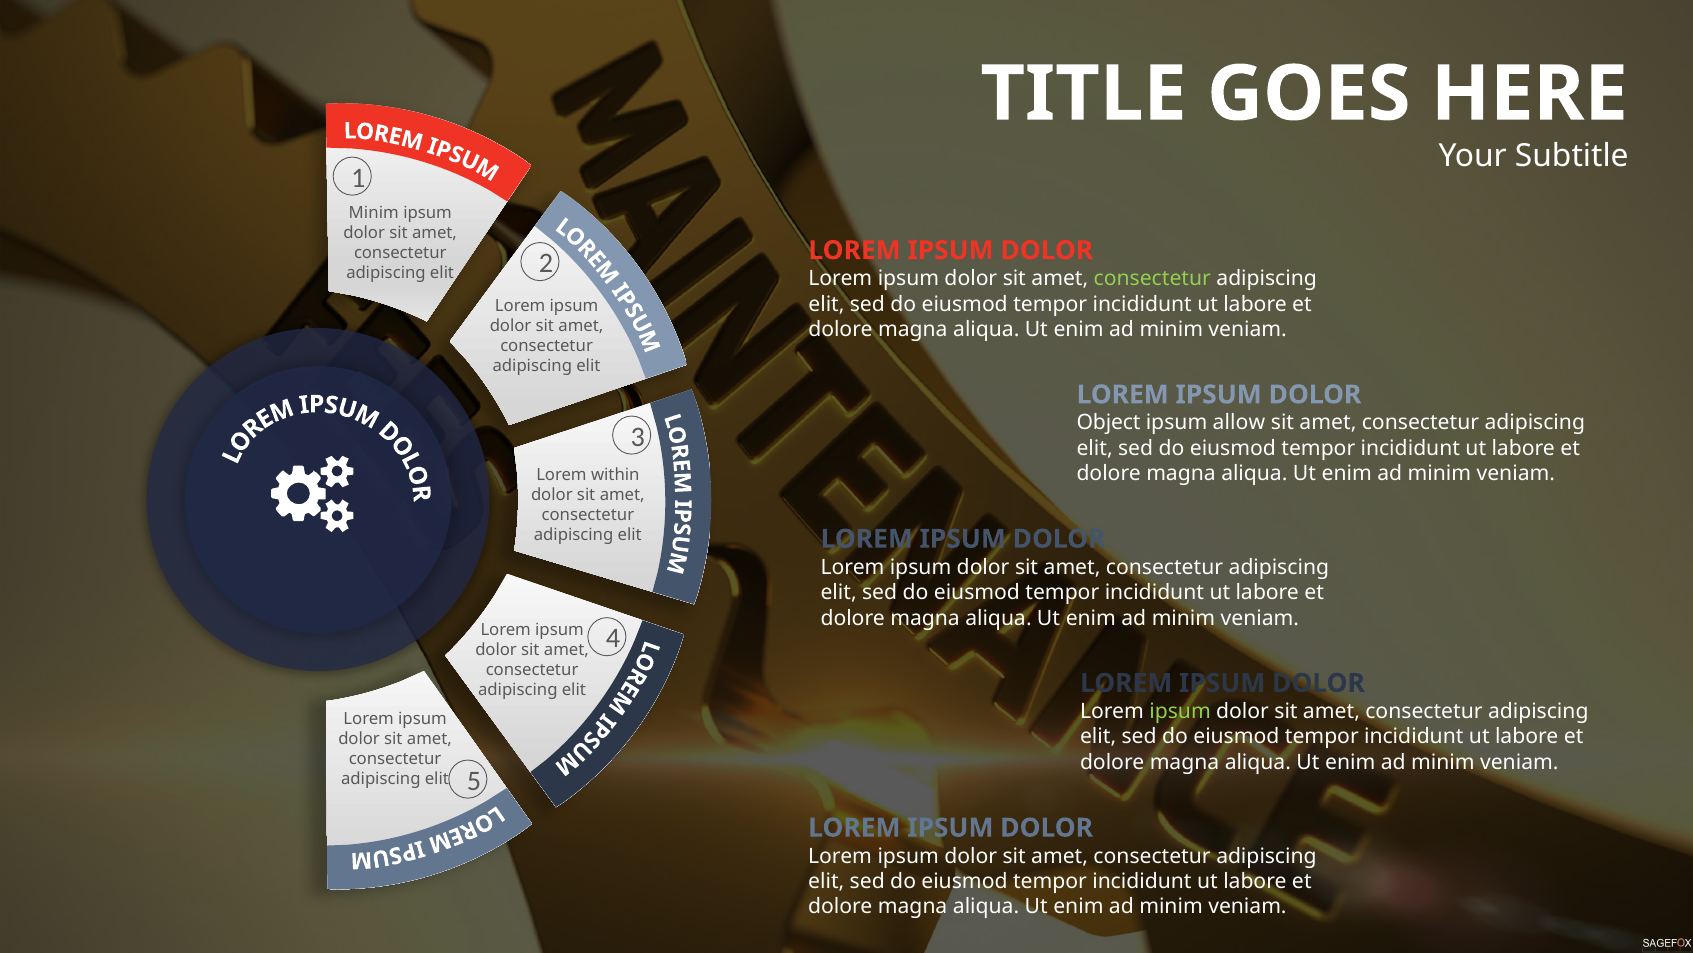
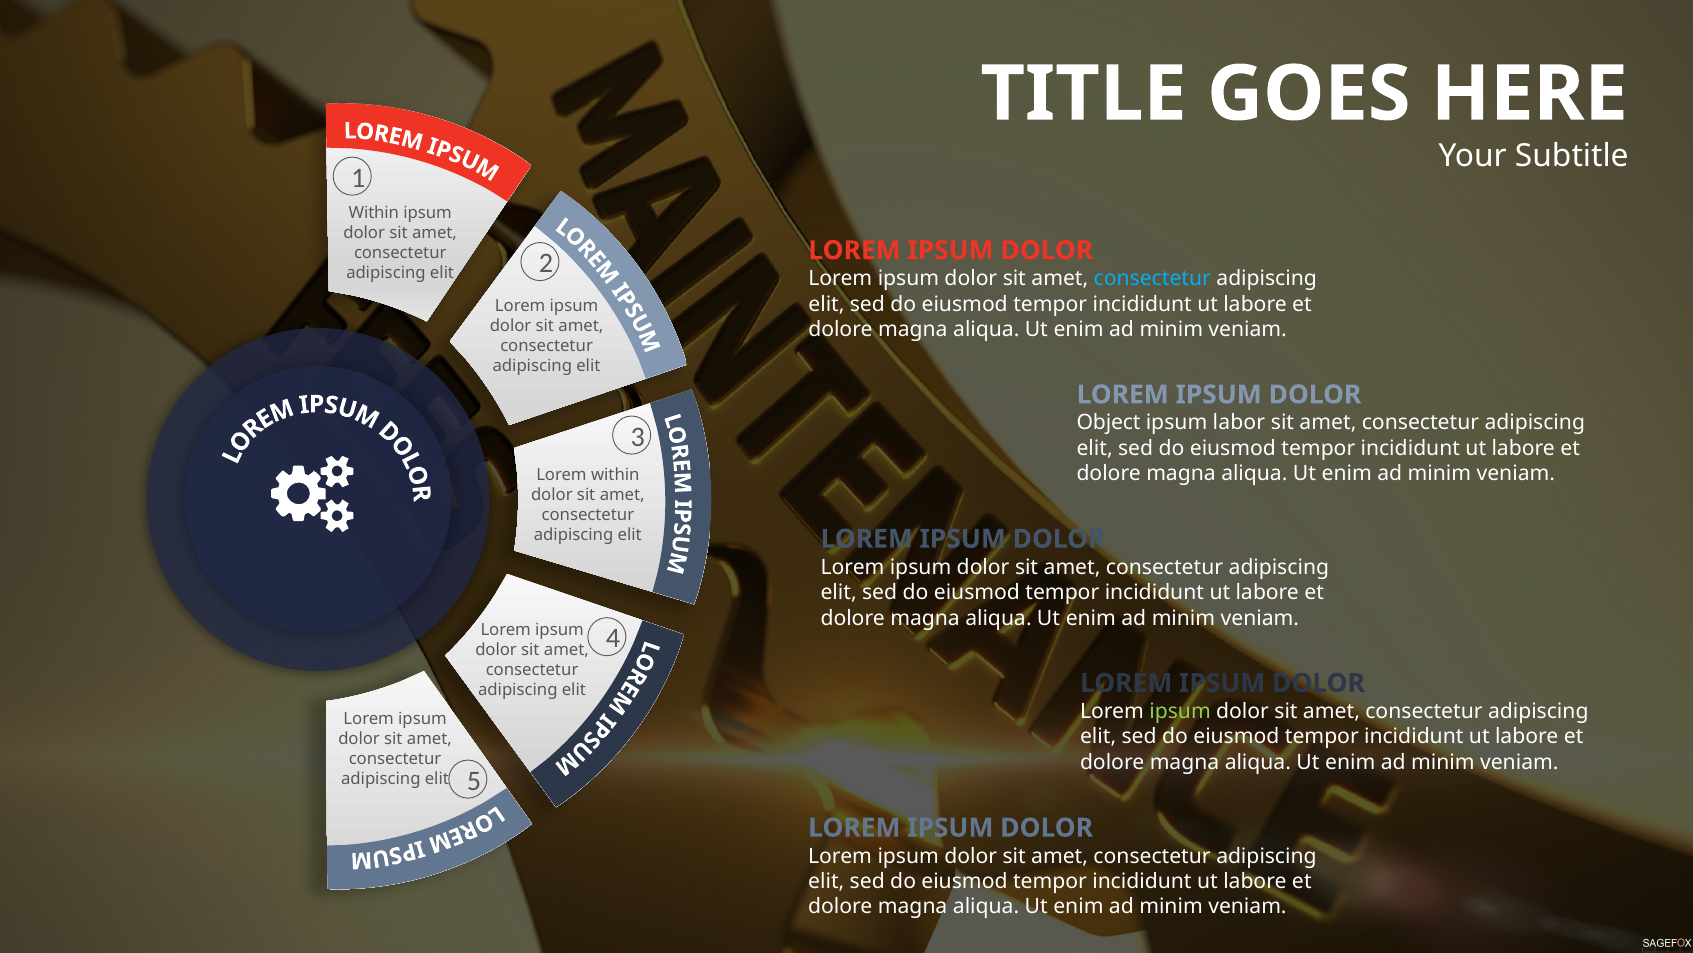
Minim at (374, 213): Minim -> Within
consectetur at (1152, 278) colour: light green -> light blue
allow: allow -> labor
